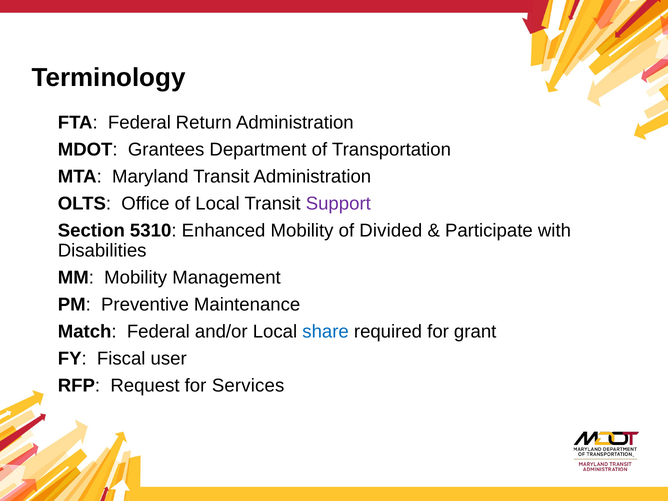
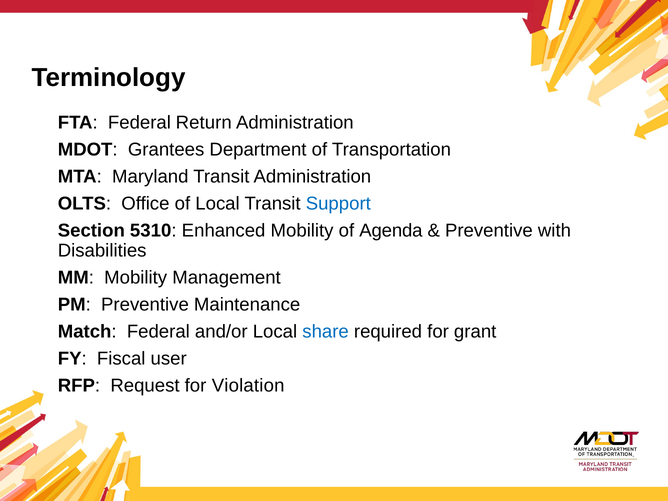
Support colour: purple -> blue
Divided: Divided -> Agenda
Participate at (489, 231): Participate -> Preventive
Services: Services -> Violation
